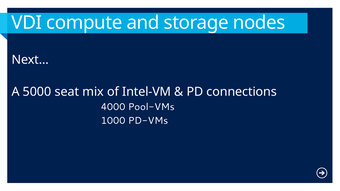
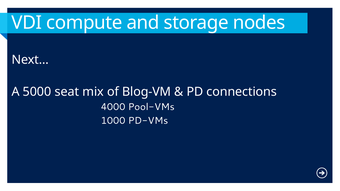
Intel-VM: Intel-VM -> Blog-VM
